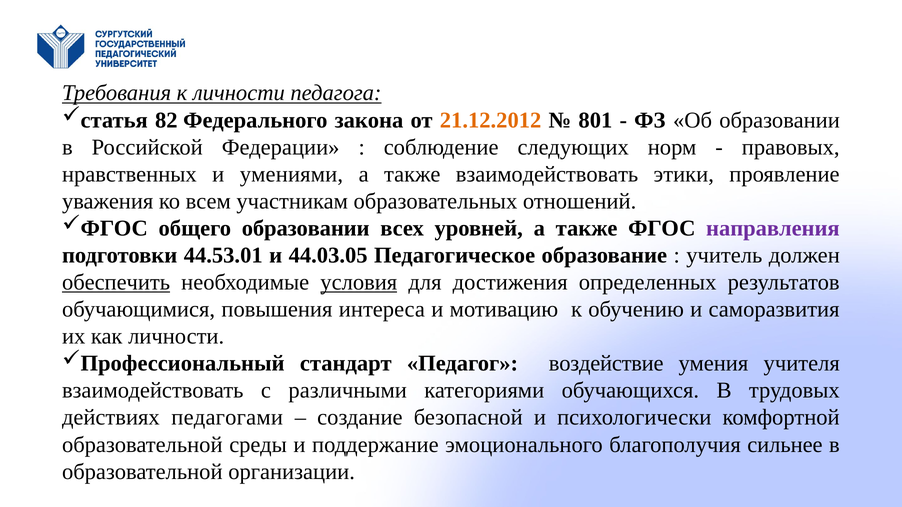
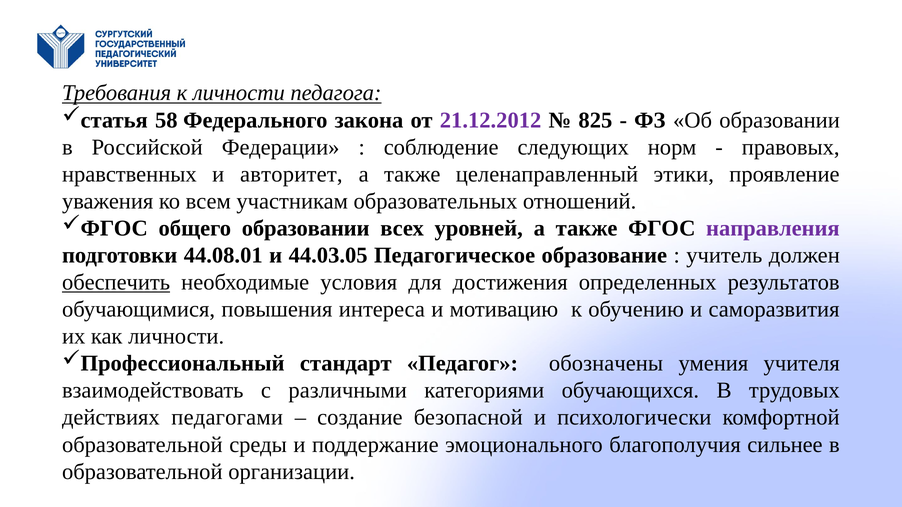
82: 82 -> 58
21.12.2012 colour: orange -> purple
801: 801 -> 825
умениями: умениями -> авторитет
также взаимодействовать: взаимодействовать -> целенаправленный
44.53.01: 44.53.01 -> 44.08.01
условия underline: present -> none
воздействие: воздействие -> обозначены
